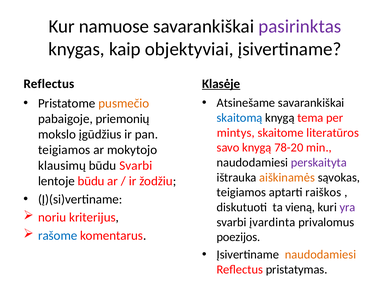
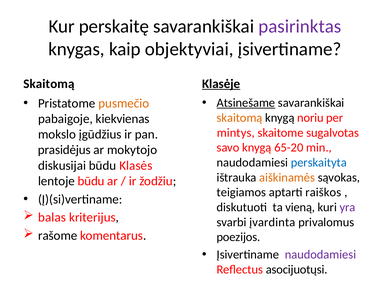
namuose: namuose -> perskaitę
Reflectus at (49, 84): Reflectus -> Skaitomą
Atsinešame underline: none -> present
skaitomą at (240, 118) colour: blue -> orange
tema: tema -> noriu
priemonių: priemonių -> kiekvienas
literatūros: literatūros -> sugalvotas
78-20: 78-20 -> 65-20
teigiamos at (64, 150): teigiamos -> prasidėjus
perskaityta colour: purple -> blue
klausimų: klausimų -> diskusijai
būdu Svarbi: Svarbi -> Klasės
noriu: noriu -> balas
rašome colour: blue -> black
naudodamiesi at (320, 255) colour: orange -> purple
pristatymas: pristatymas -> asocijuotųsi
